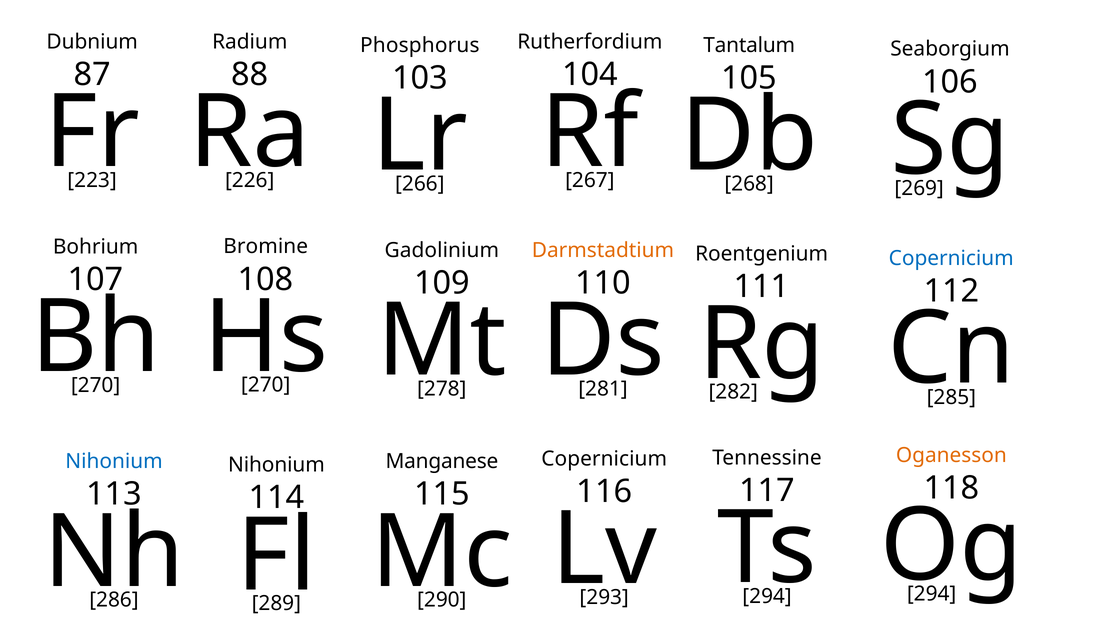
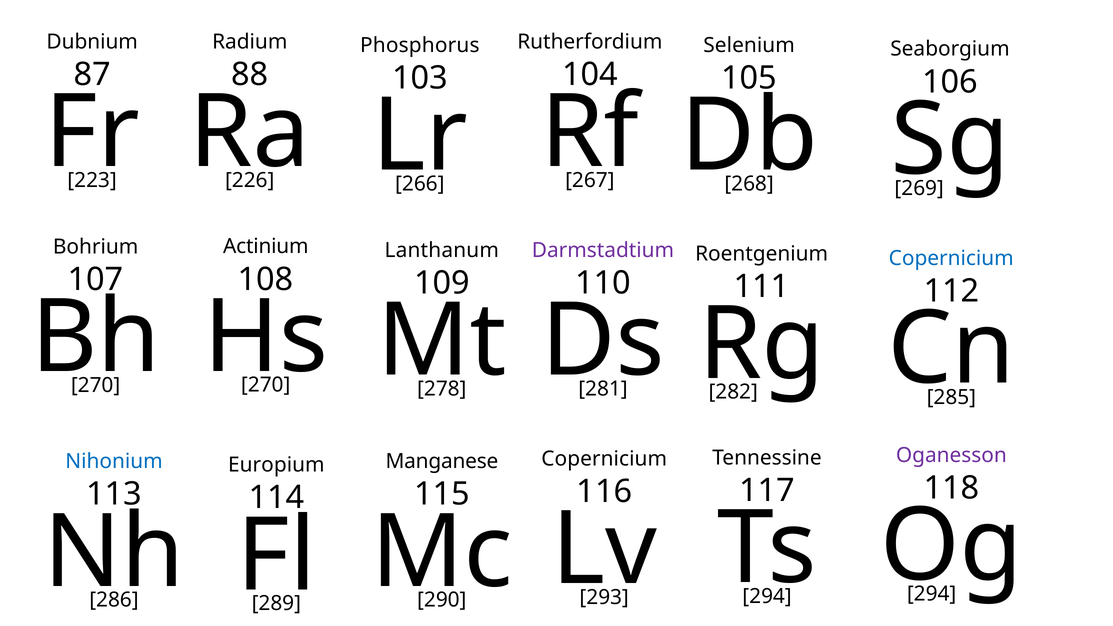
Tantalum: Tantalum -> Selenium
Bromine: Bromine -> Actinium
Gadolinium: Gadolinium -> Lanthanum
Darmstadtium colour: orange -> purple
Oganesson colour: orange -> purple
Nihonium at (276, 465): Nihonium -> Europium
